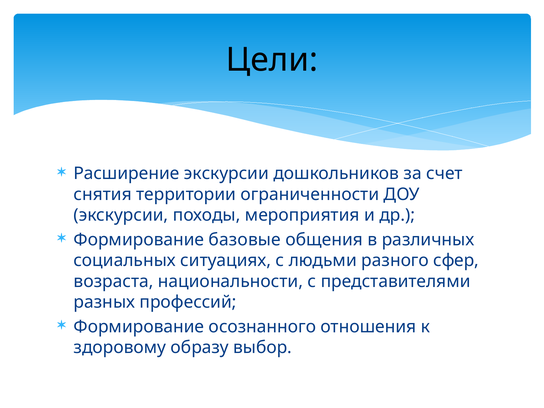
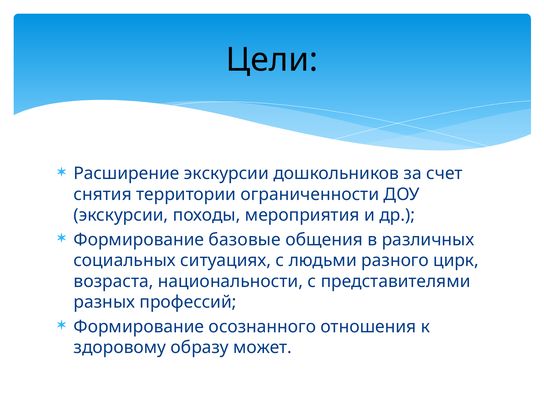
сфер: сфер -> цирк
выбор: выбор -> может
